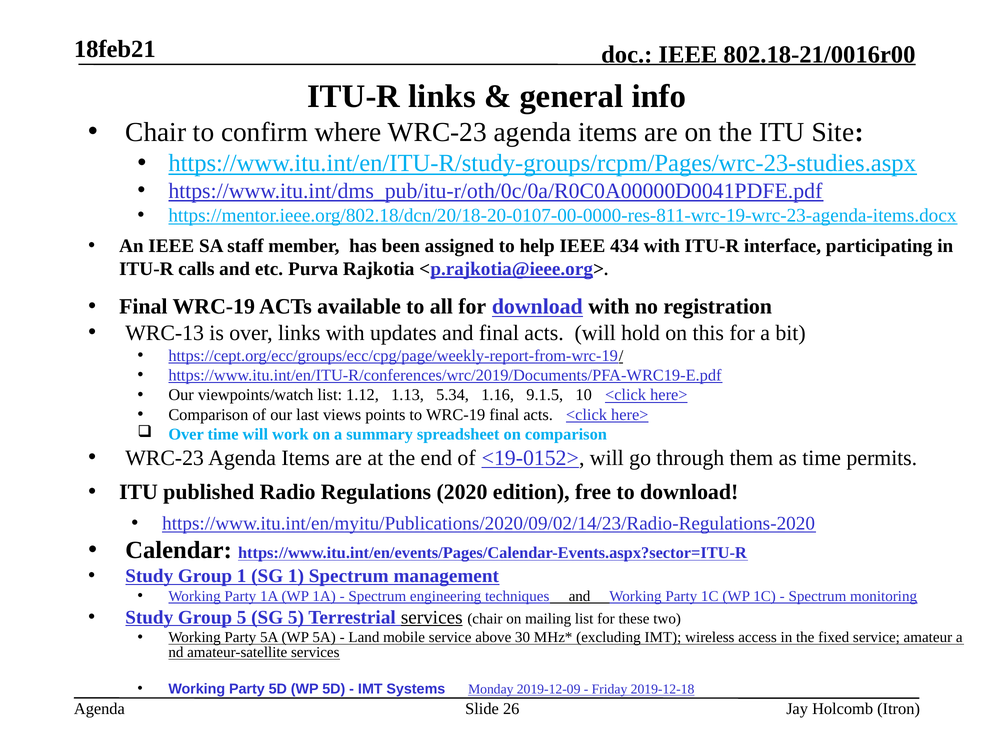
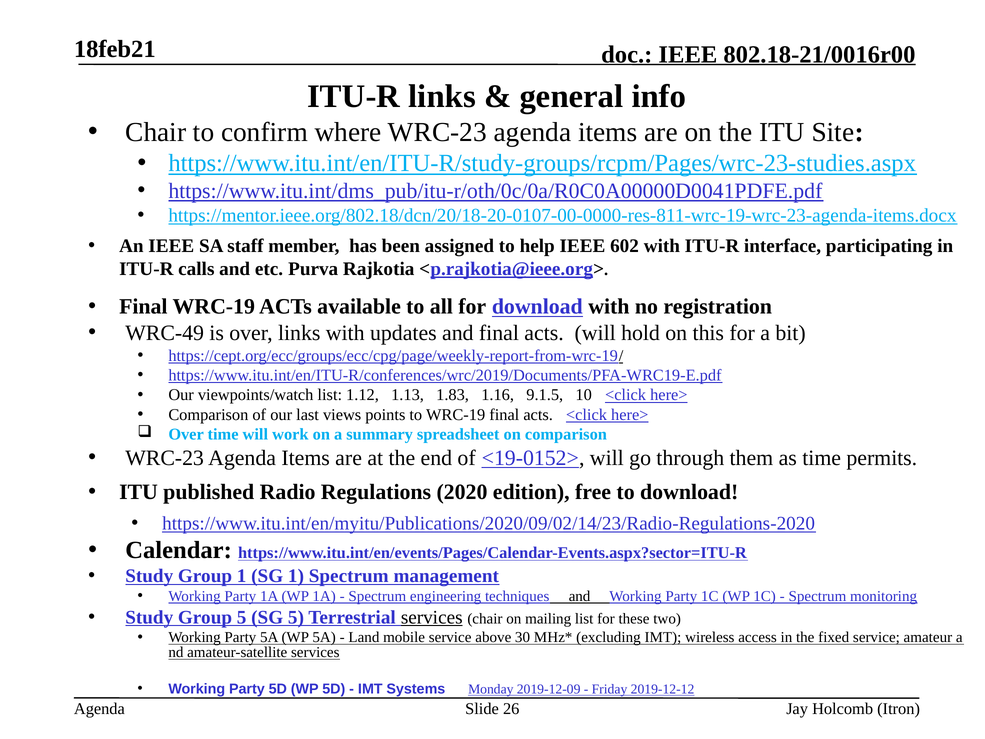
434: 434 -> 602
WRC-13: WRC-13 -> WRC-49
5.34: 5.34 -> 1.83
2019-12-18: 2019-12-18 -> 2019-12-12
